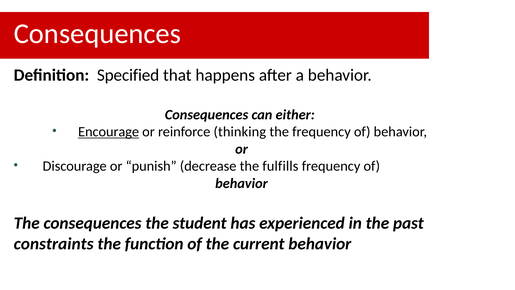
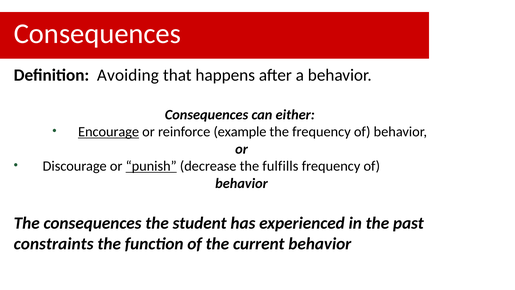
Specified: Specified -> Avoiding
thinking: thinking -> example
punish underline: none -> present
